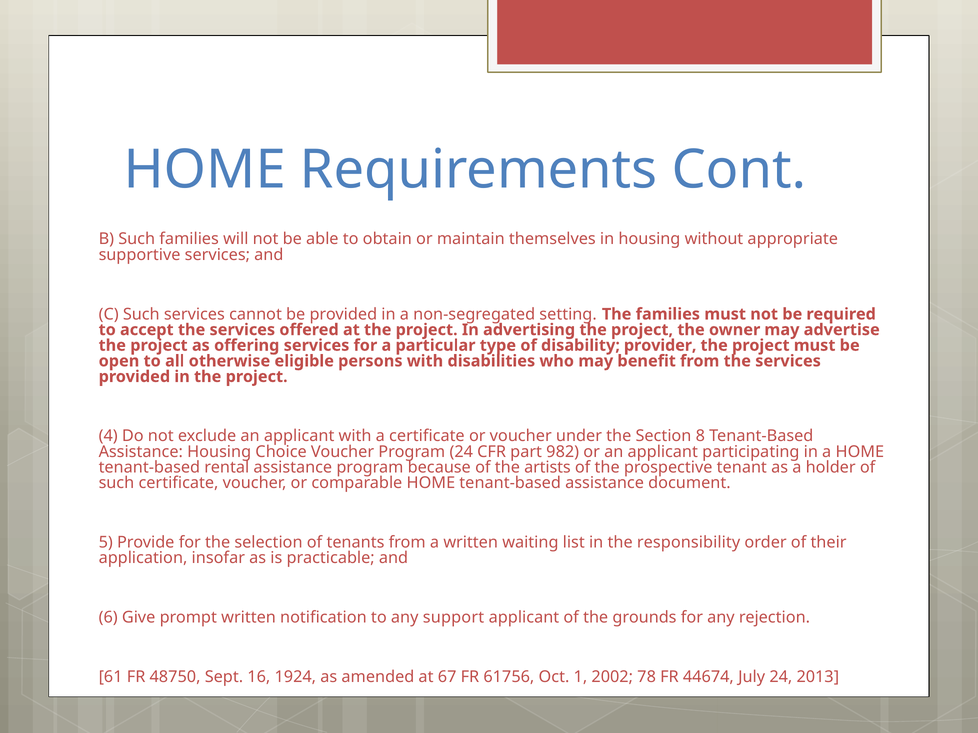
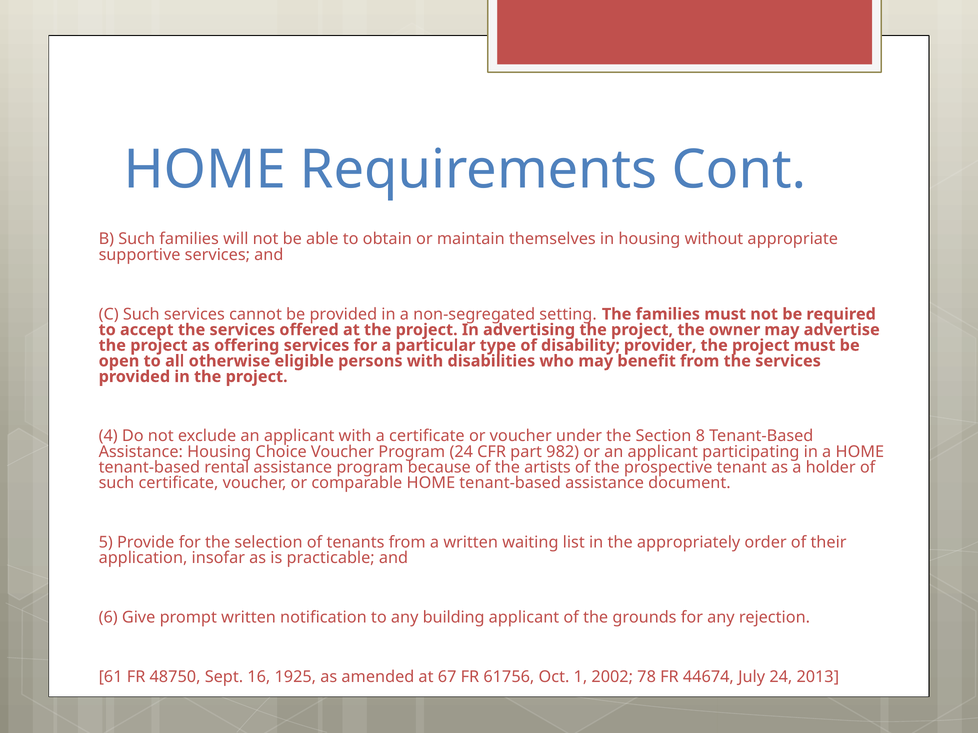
responsibility: responsibility -> appropriately
support: support -> building
1924: 1924 -> 1925
